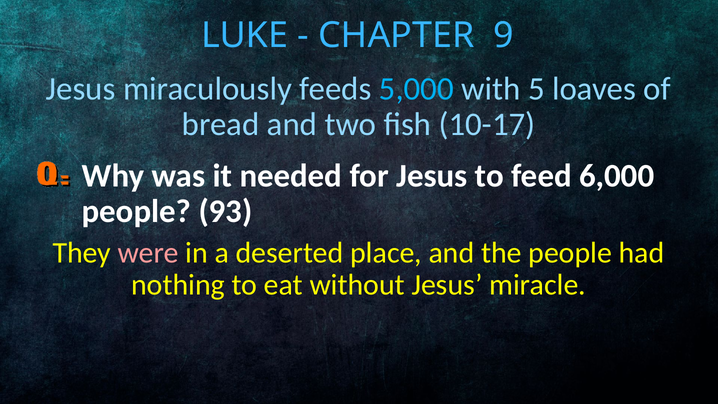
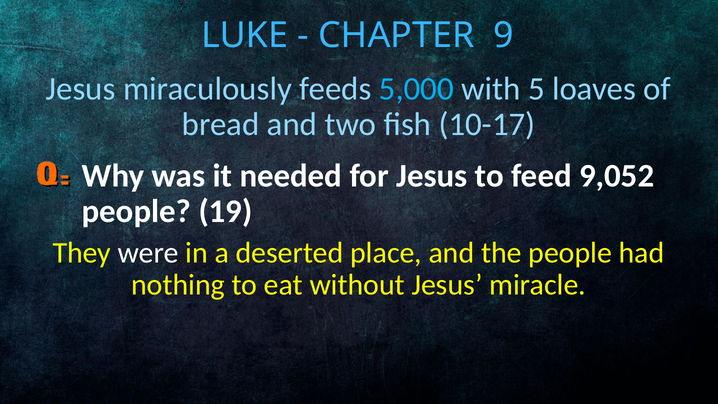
6,000: 6,000 -> 9,052
93: 93 -> 19
were colour: pink -> white
